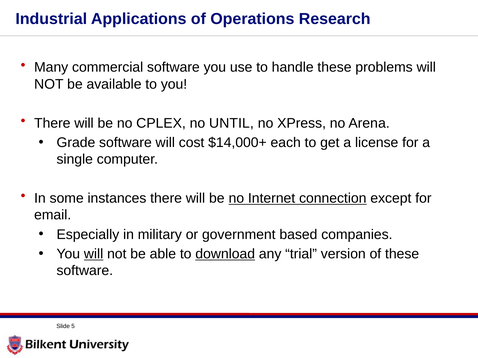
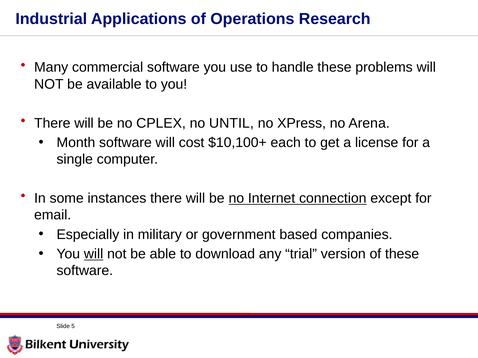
Grade: Grade -> Month
$14,000+: $14,000+ -> $10,100+
download underline: present -> none
